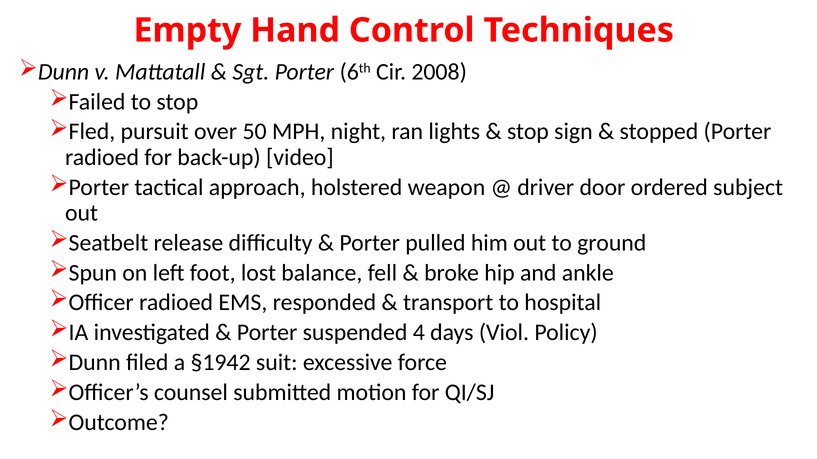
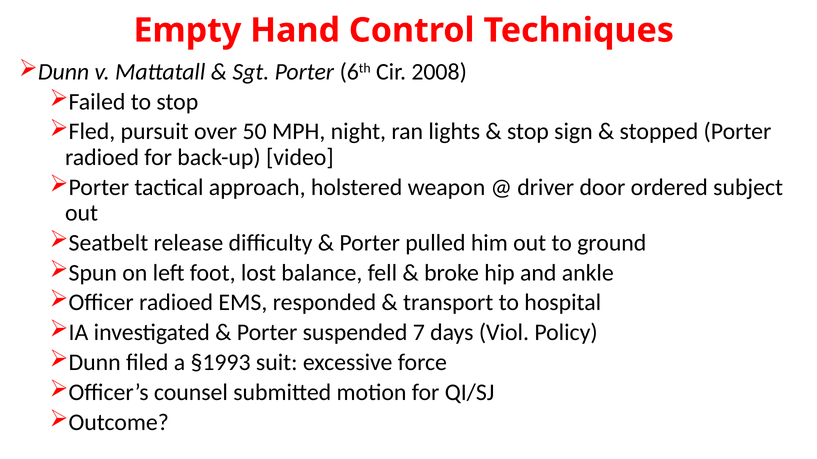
4: 4 -> 7
§1942: §1942 -> §1993
